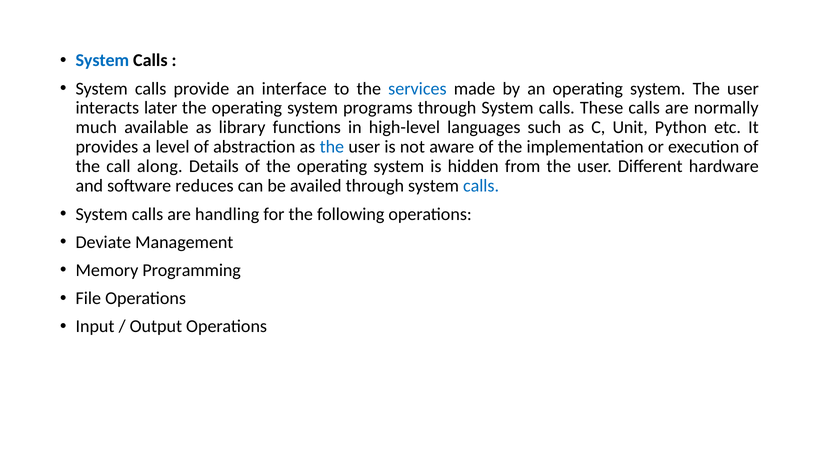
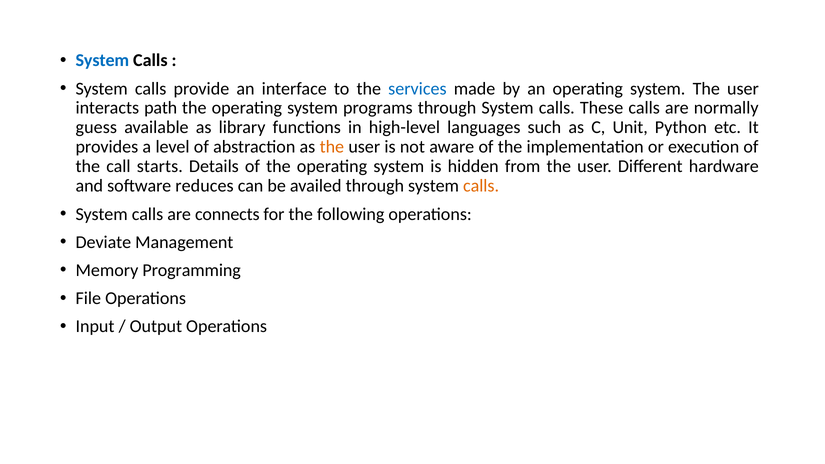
later: later -> path
much: much -> guess
the at (332, 147) colour: blue -> orange
along: along -> starts
calls at (481, 186) colour: blue -> orange
handling: handling -> connects
